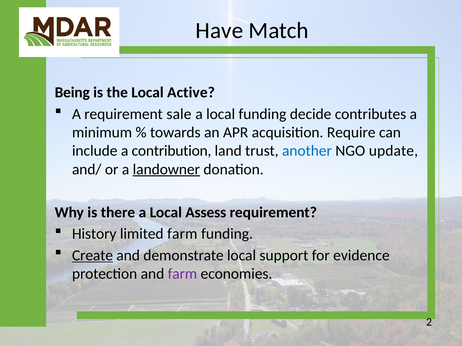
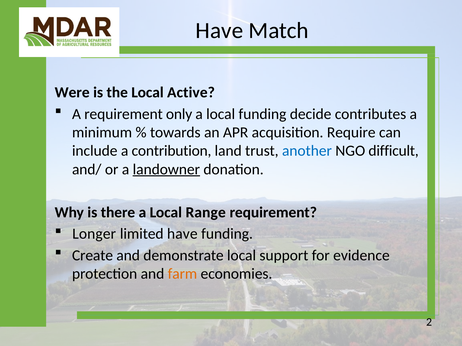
Being: Being -> Were
sale: sale -> only
update: update -> difficult
Assess: Assess -> Range
History: History -> Longer
limited farm: farm -> have
Create underline: present -> none
farm at (182, 274) colour: purple -> orange
